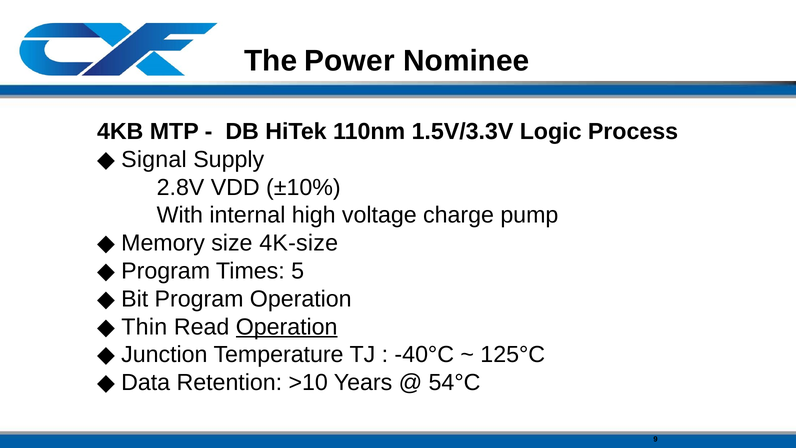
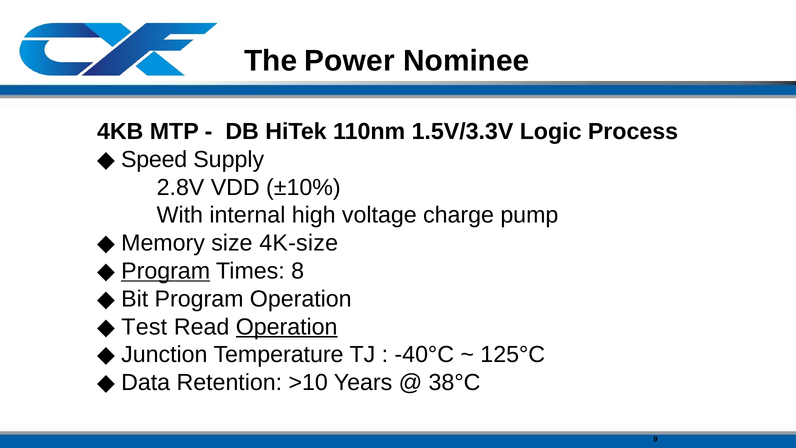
Signal: Signal -> Speed
Program at (166, 271) underline: none -> present
5: 5 -> 8
Thin: Thin -> Test
54°C: 54°C -> 38°C
